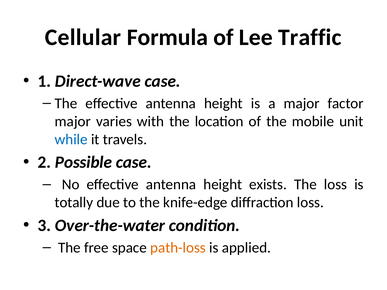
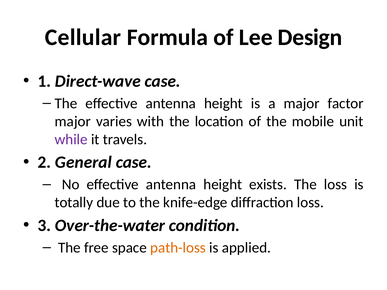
Traffic: Traffic -> Design
while colour: blue -> purple
Possible: Possible -> General
